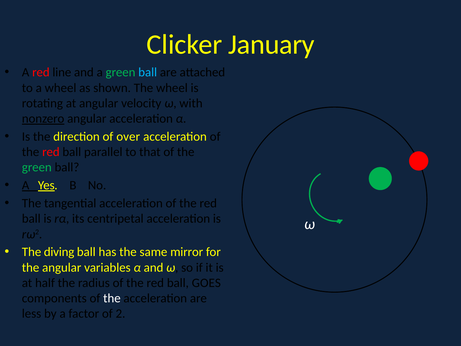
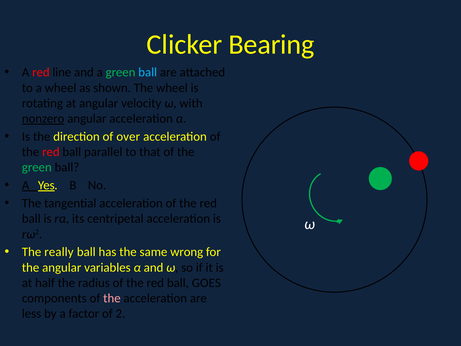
January: January -> Bearing
diving: diving -> really
mirror: mirror -> wrong
the at (112, 298) colour: white -> pink
